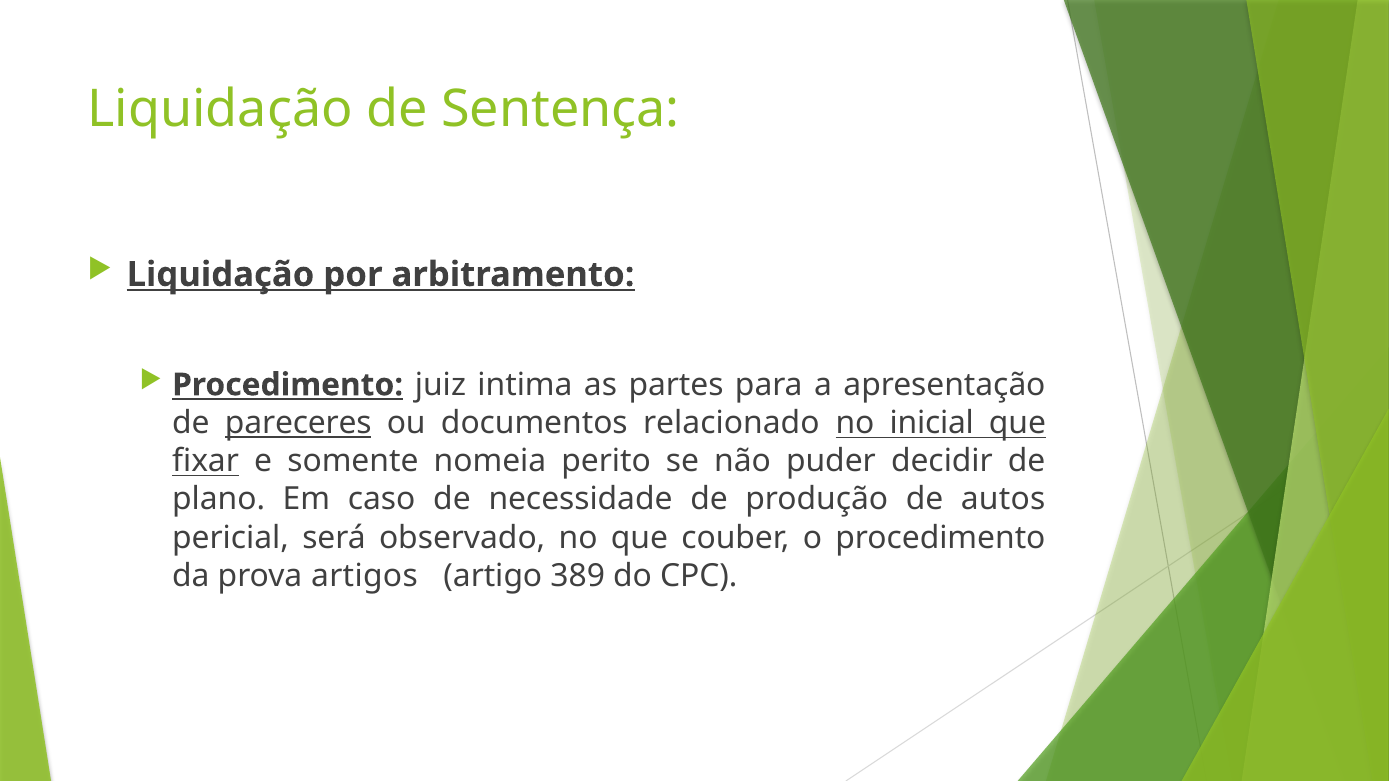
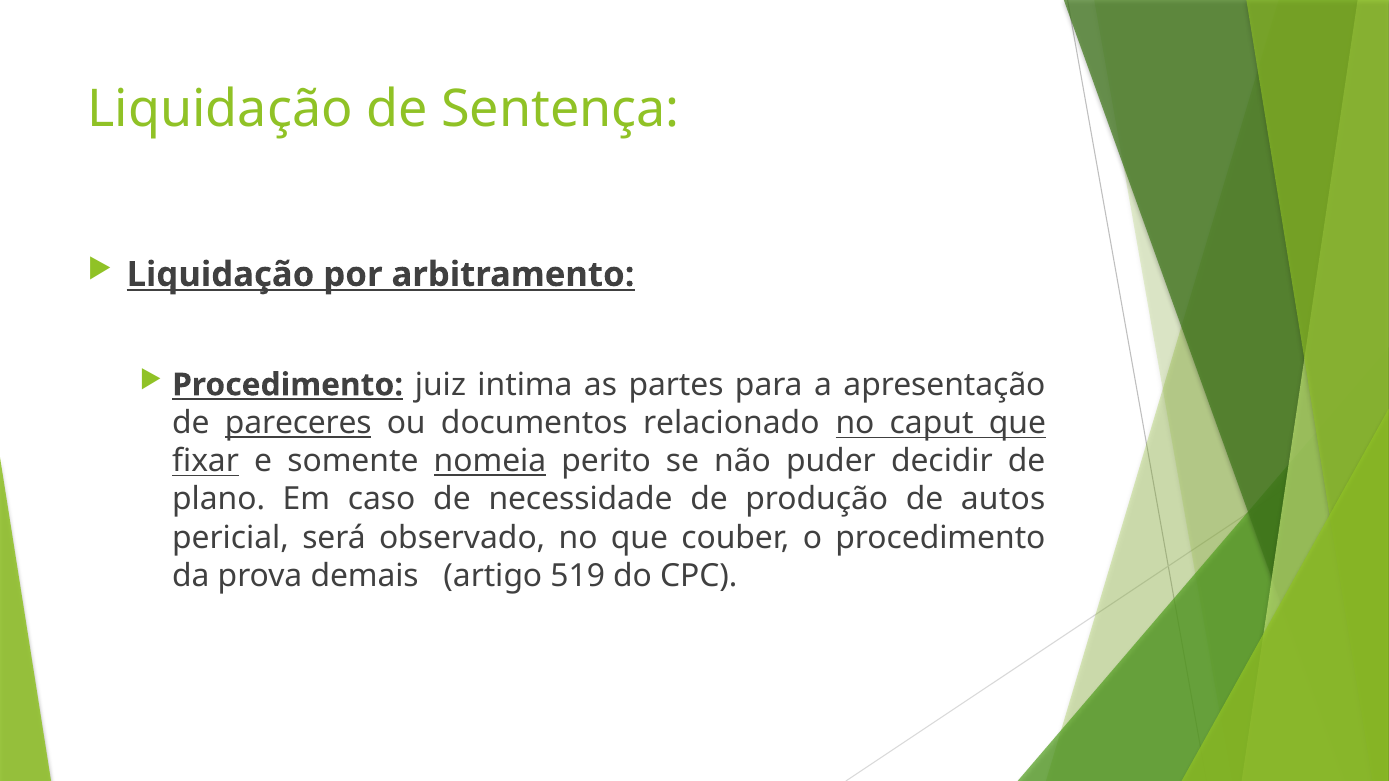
inicial: inicial -> caput
nomeia underline: none -> present
artigos: artigos -> demais
389: 389 -> 519
